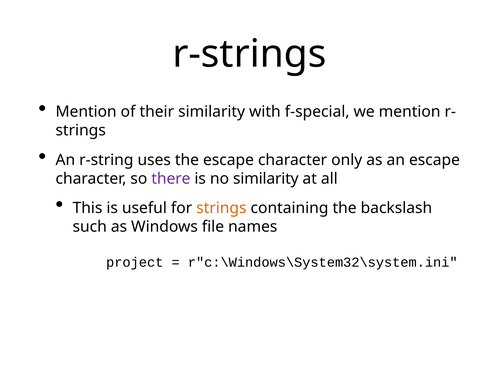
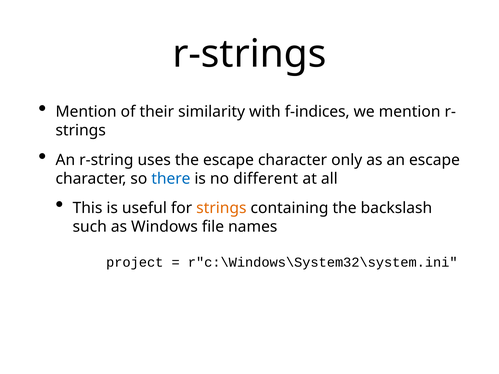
f-special: f-special -> f-indices
there colour: purple -> blue
no similarity: similarity -> different
